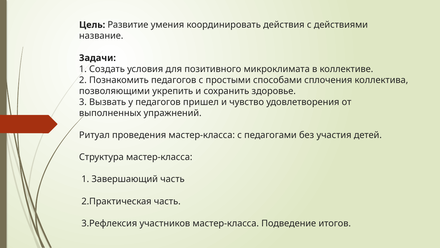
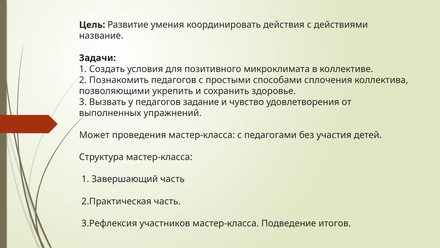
пришел: пришел -> задание
Ритуал: Ритуал -> Может
